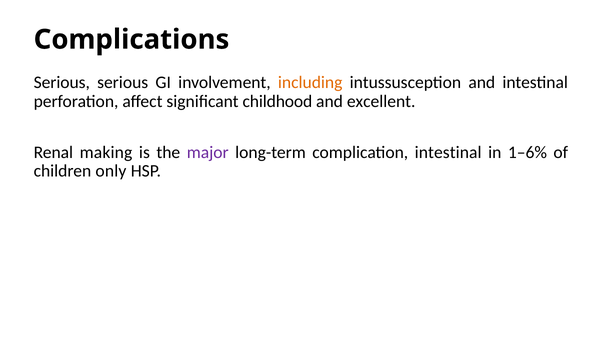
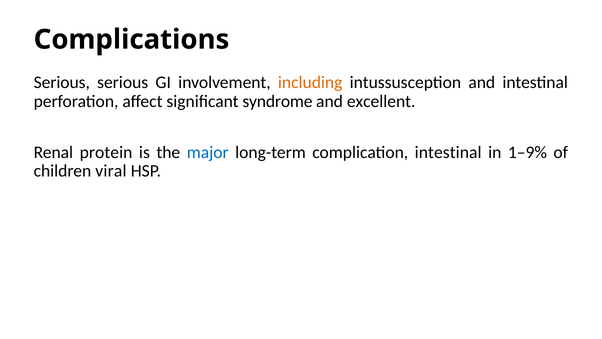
childhood: childhood -> syndrome
making: making -> protein
major colour: purple -> blue
1–6%: 1–6% -> 1–9%
only: only -> viral
